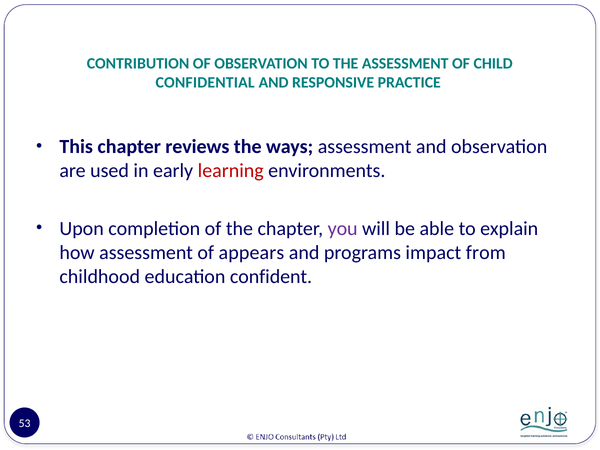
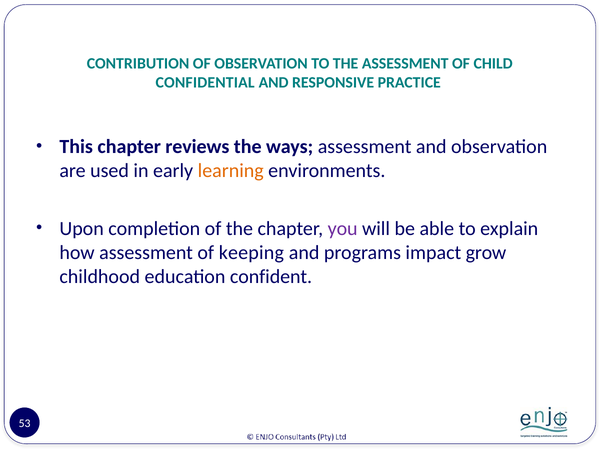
learning colour: red -> orange
appears: appears -> keeping
from: from -> grow
